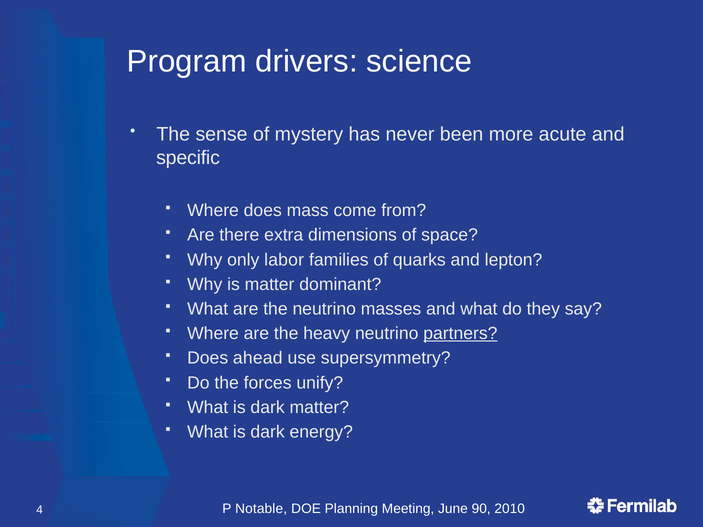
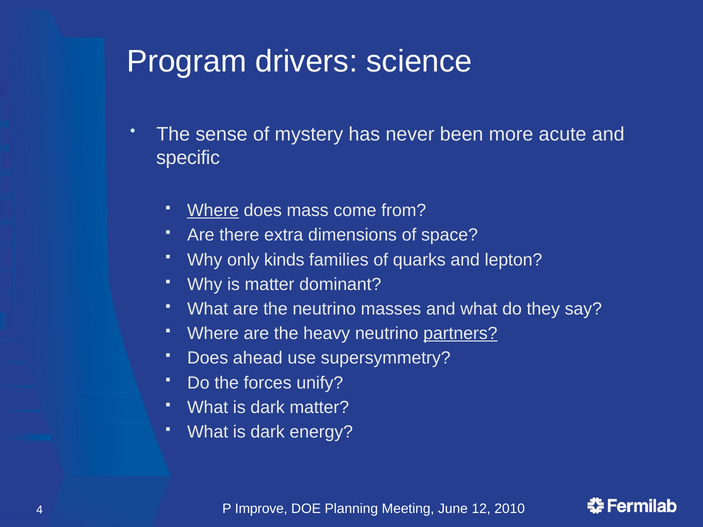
Where at (213, 211) underline: none -> present
labor: labor -> kinds
Notable: Notable -> Improve
90: 90 -> 12
